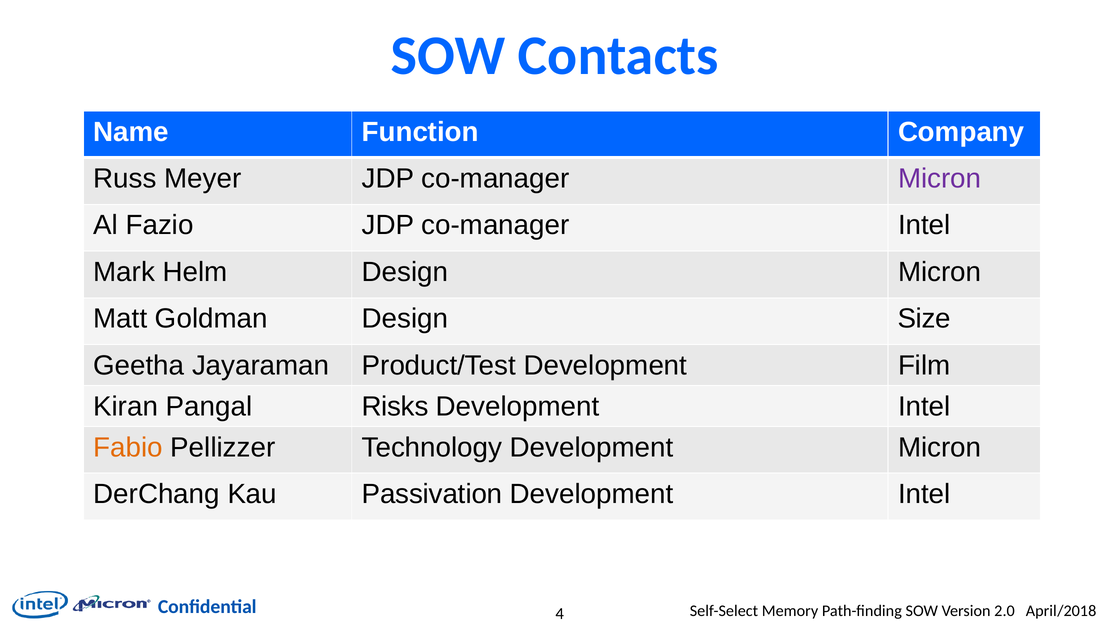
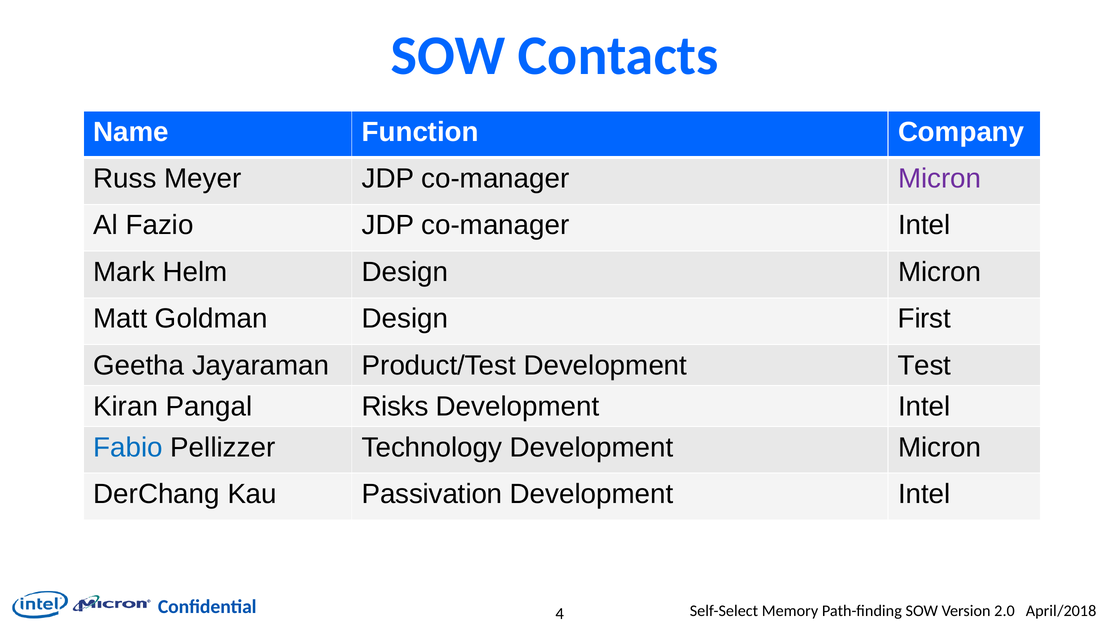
Size: Size -> First
Film: Film -> Test
Fabio colour: orange -> blue
